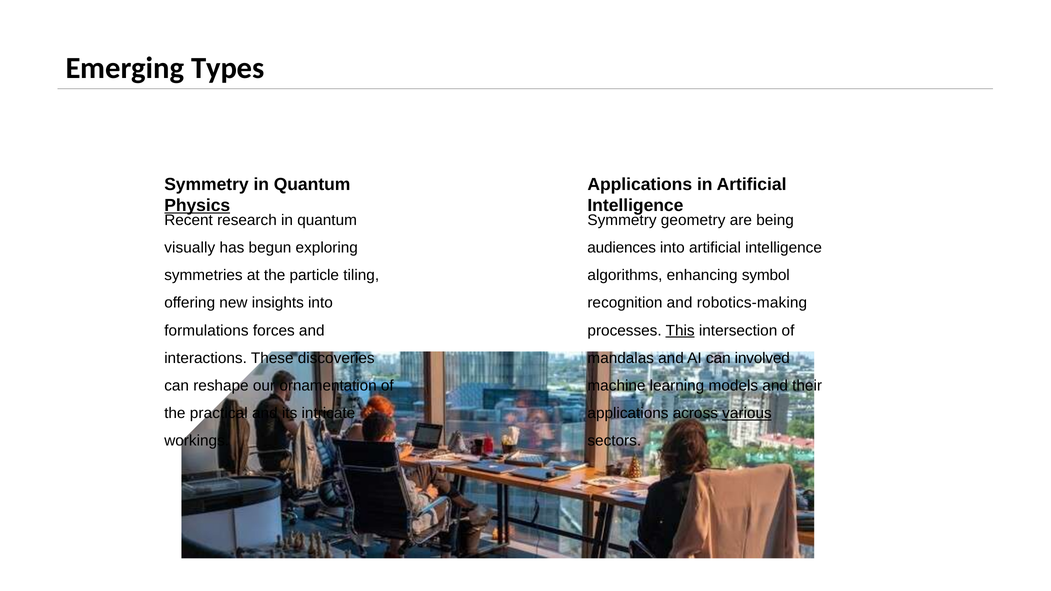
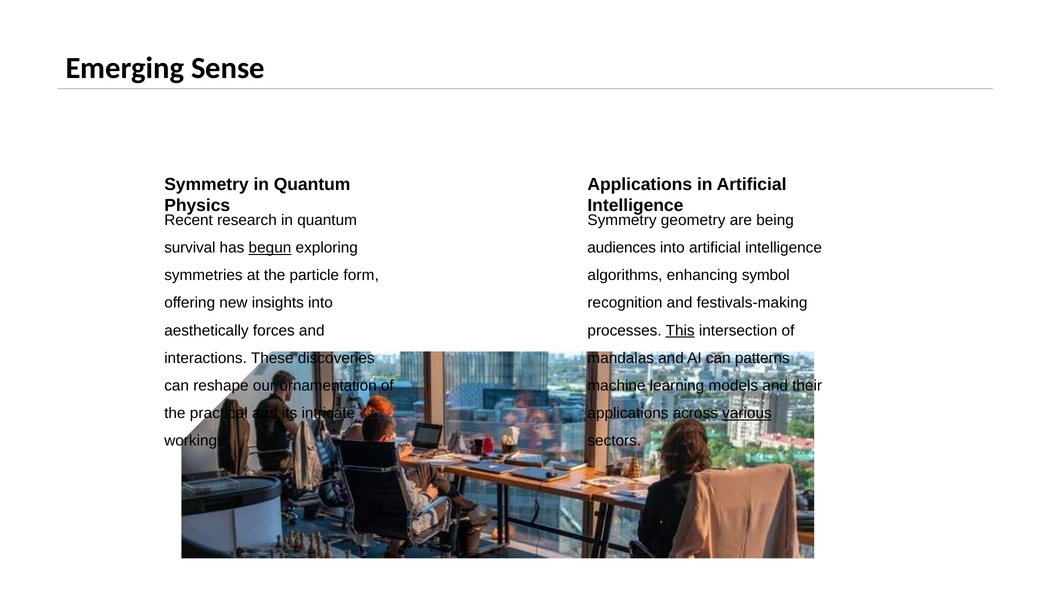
Types: Types -> Sense
Physics underline: present -> none
visually: visually -> survival
begun underline: none -> present
tiling: tiling -> form
robotics-making: robotics-making -> festivals-making
formulations: formulations -> aesthetically
involved: involved -> patterns
